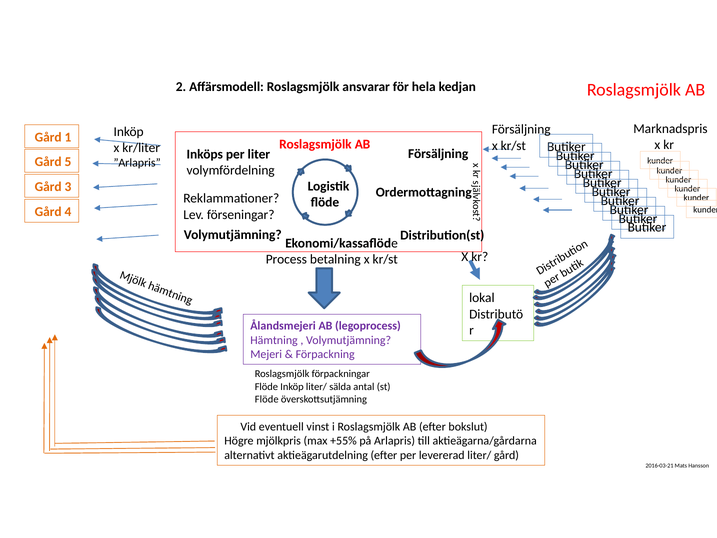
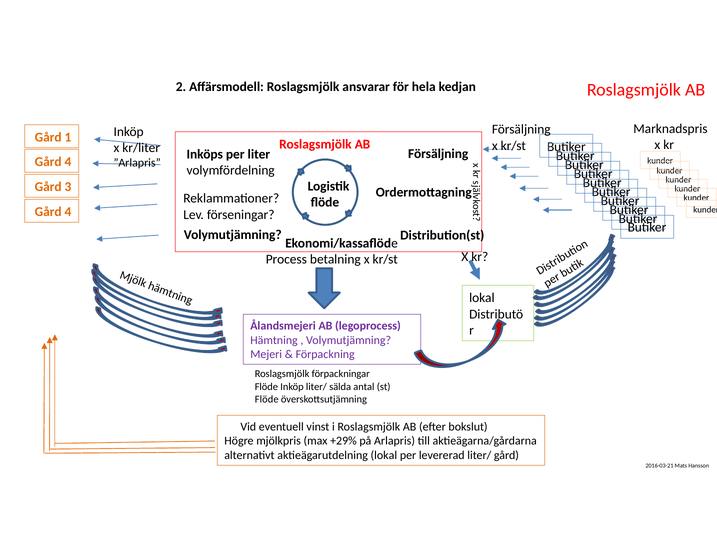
5 at (68, 162): 5 -> 4
+55%: +55% -> +29%
aktieägarutdelning efter: efter -> lokal
